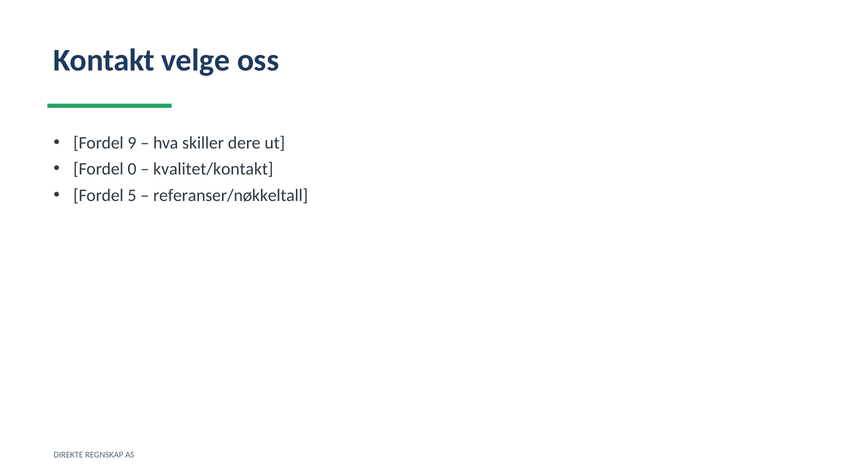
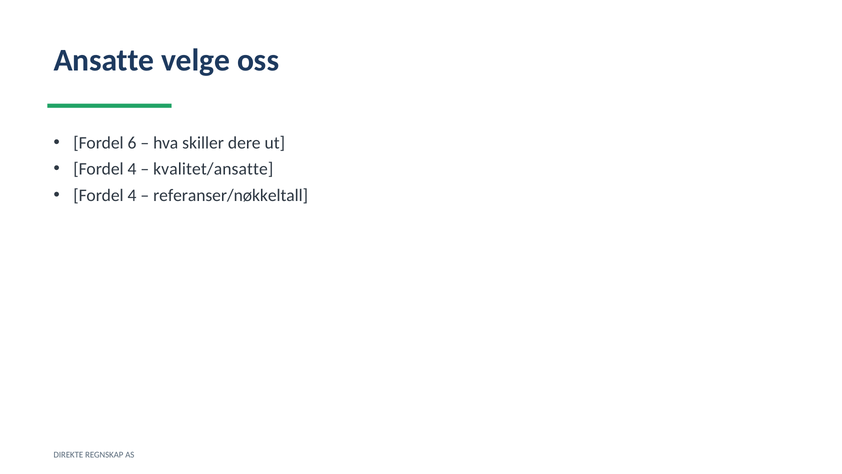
Kontakt: Kontakt -> Ansatte
9: 9 -> 6
0 at (132, 169): 0 -> 4
kvalitet/kontakt: kvalitet/kontakt -> kvalitet/ansatte
5 at (132, 195): 5 -> 4
